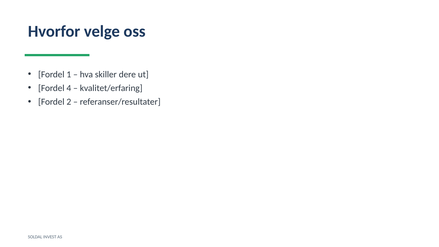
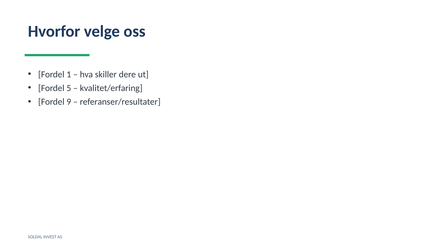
4: 4 -> 5
2: 2 -> 9
